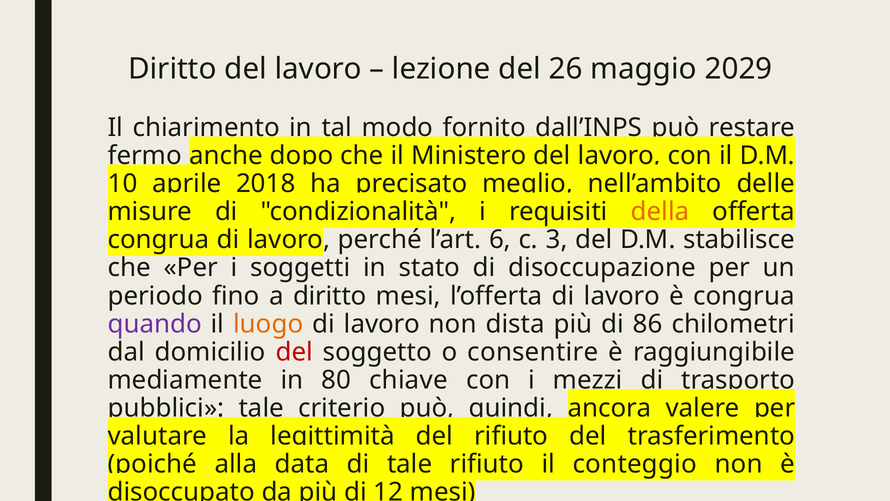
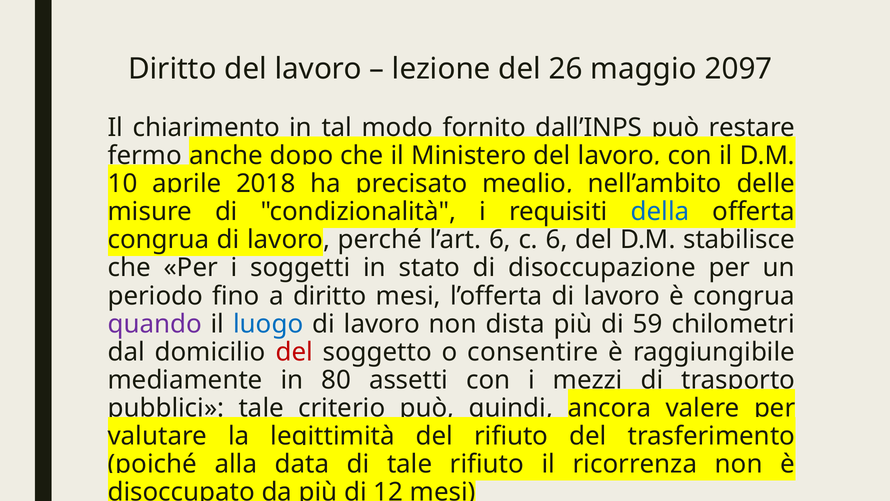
2029: 2029 -> 2097
della colour: orange -> blue
c 3: 3 -> 6
luogo colour: orange -> blue
86: 86 -> 59
chiave: chiave -> assetti
conteggio: conteggio -> ricorrenza
